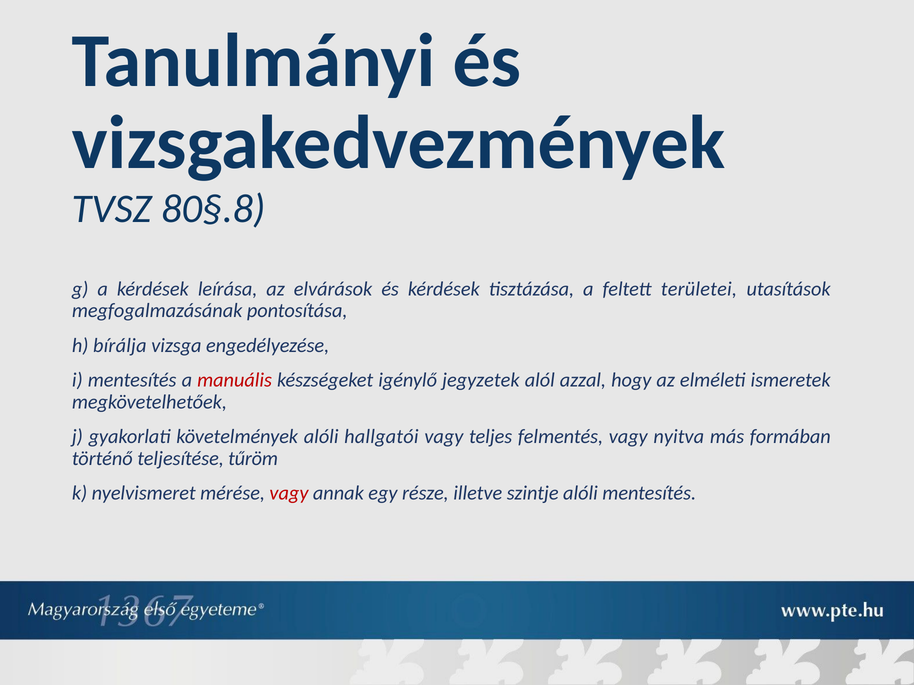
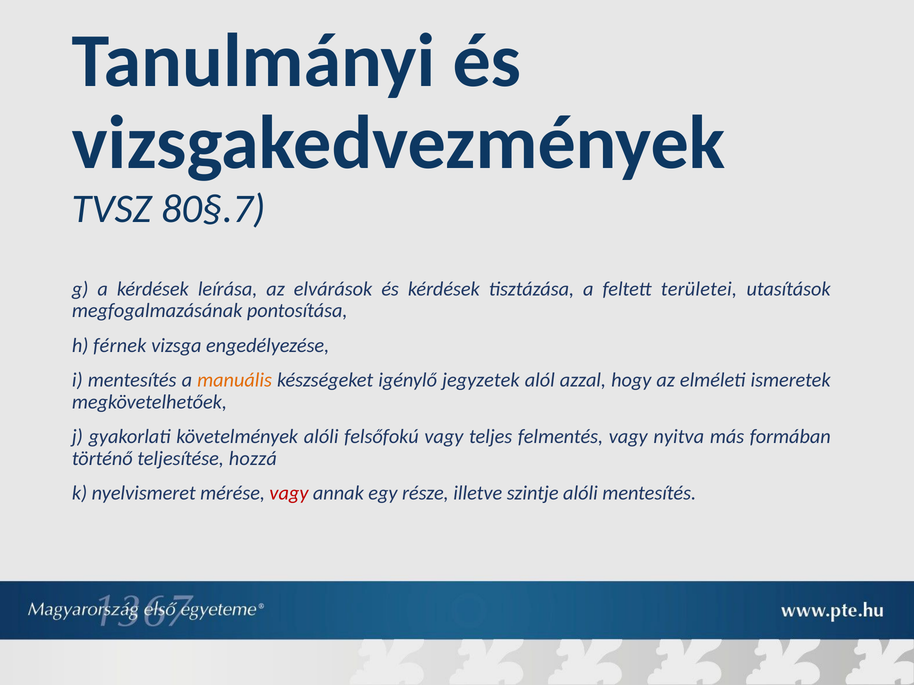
80§.8: 80§.8 -> 80§.7
bírálja: bírálja -> férnek
manuális colour: red -> orange
hallgatói: hallgatói -> felsőfokú
tűröm: tűröm -> hozzá
